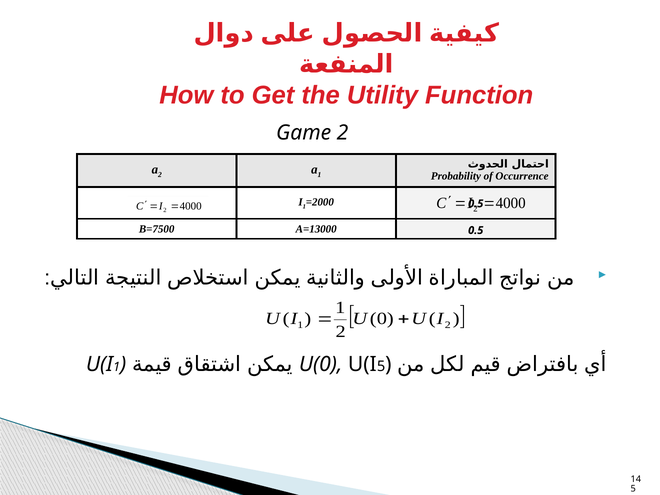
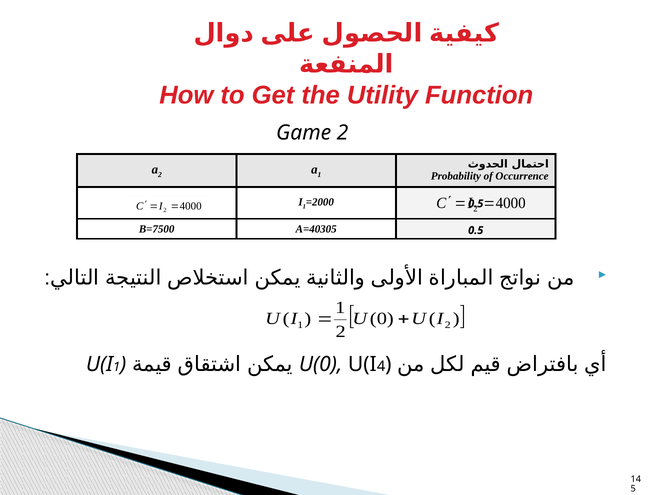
A=13000: A=13000 -> A=40305
5 at (381, 367): 5 -> 4
